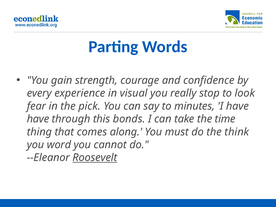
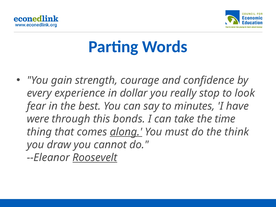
visual: visual -> dollar
pick: pick -> best
have at (38, 119): have -> were
along underline: none -> present
word: word -> draw
